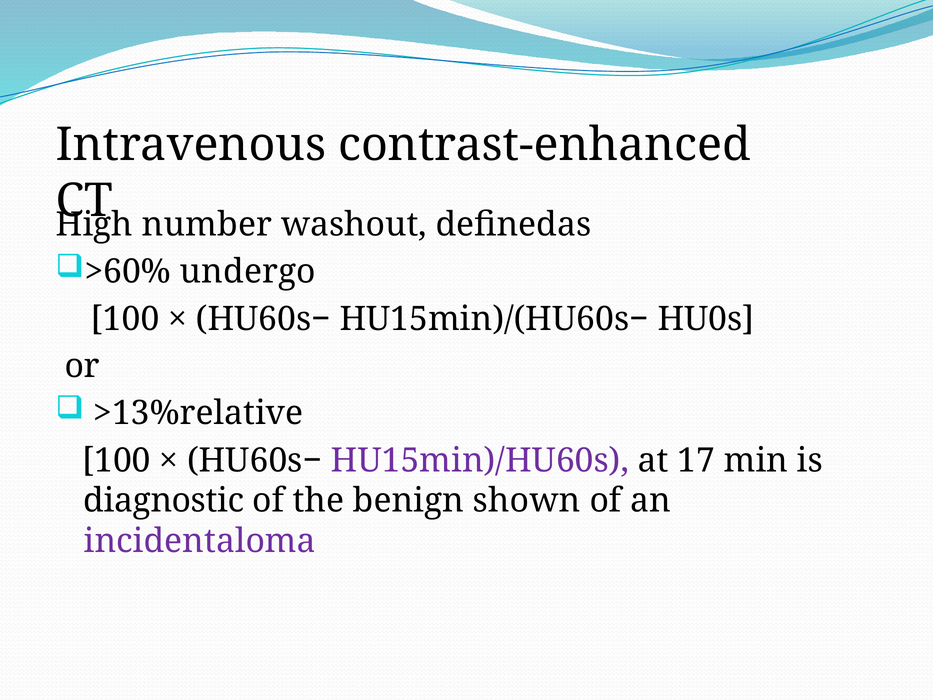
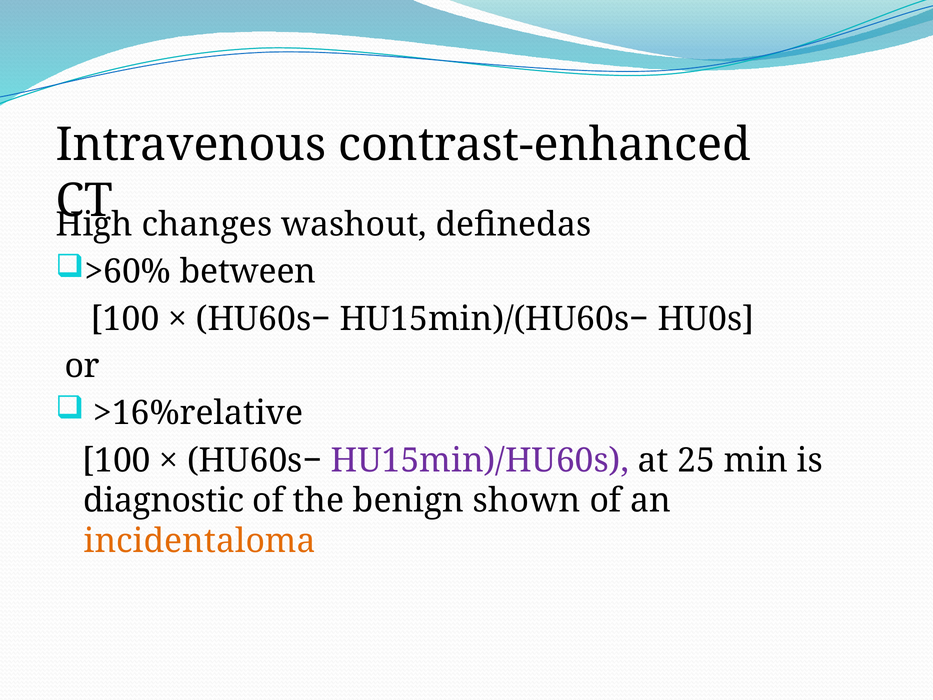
number: number -> changes
undergo: undergo -> between
>13%relative: >13%relative -> >16%relative
17: 17 -> 25
incidentaloma colour: purple -> orange
